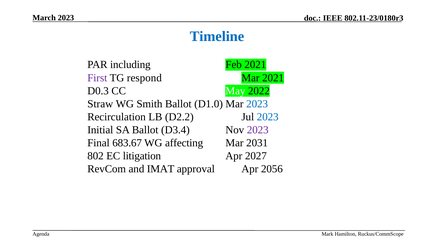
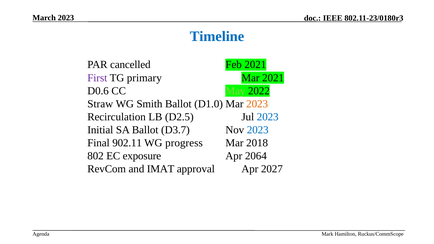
including: including -> cancelled
respond: respond -> primary
D0.3: D0.3 -> D0.6
May colour: white -> light green
2023 at (257, 104) colour: blue -> orange
D2.2: D2.2 -> D2.5
D3.4: D3.4 -> D3.7
2023 at (258, 130) colour: purple -> blue
683.67: 683.67 -> 902.11
affecting: affecting -> progress
2031: 2031 -> 2018
litigation: litigation -> exposure
2027: 2027 -> 2064
2056: 2056 -> 2027
